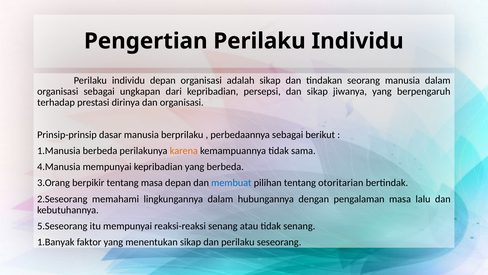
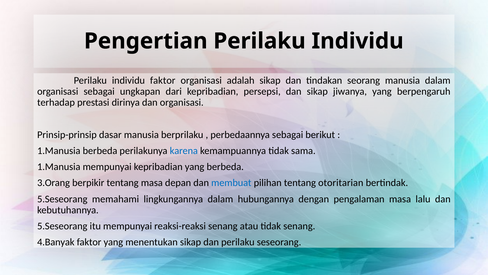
individu depan: depan -> faktor
karena colour: orange -> blue
4.Manusia at (59, 167): 4.Manusia -> 1.Manusia
2.Seseorang at (62, 199): 2.Seseorang -> 5.Seseorang
1.Banyak: 1.Banyak -> 4.Banyak
